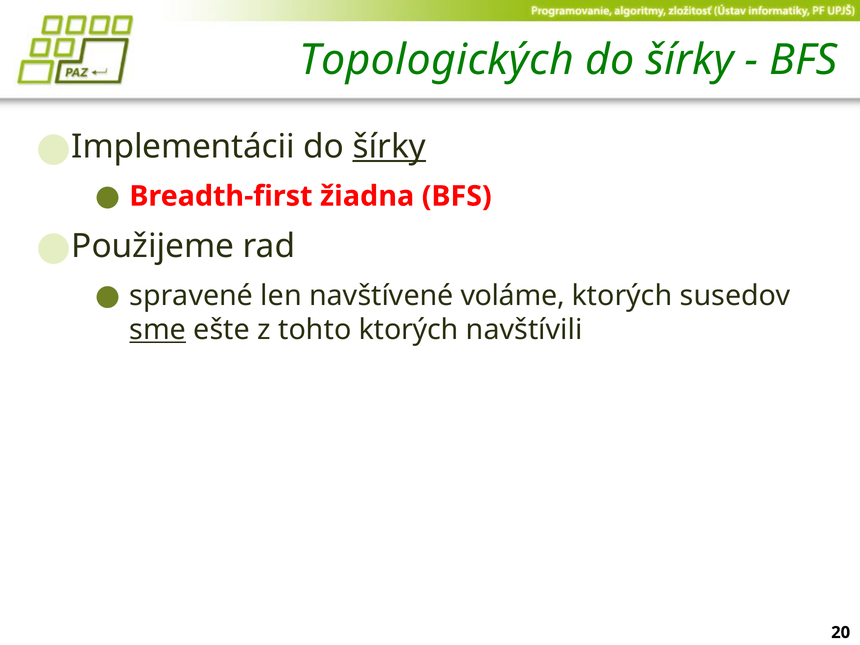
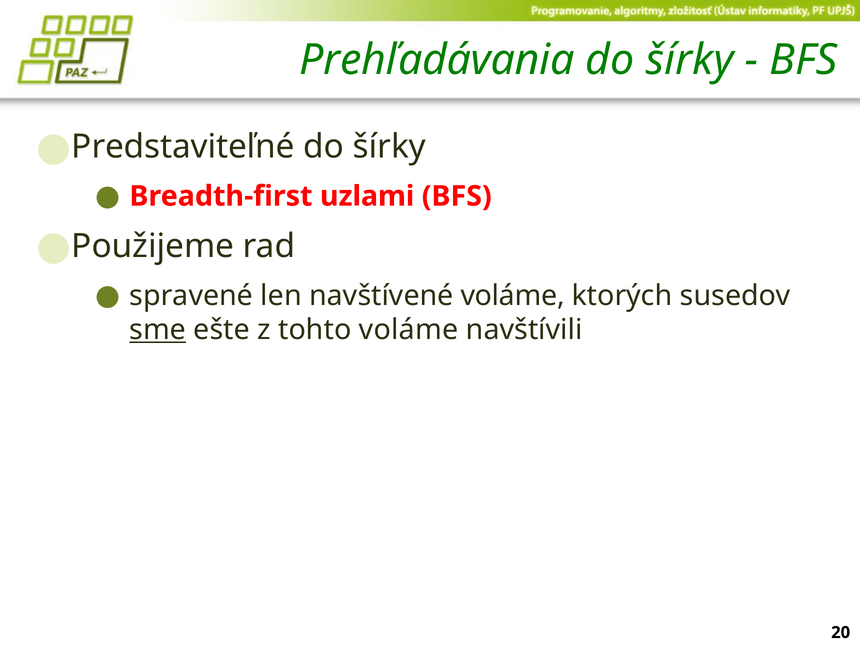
Topologických: Topologických -> Prehľadávania
Implementácii: Implementácii -> Predstaviteľné
šírky at (389, 147) underline: present -> none
žiadna: žiadna -> uzlami
tohto ktorých: ktorých -> voláme
